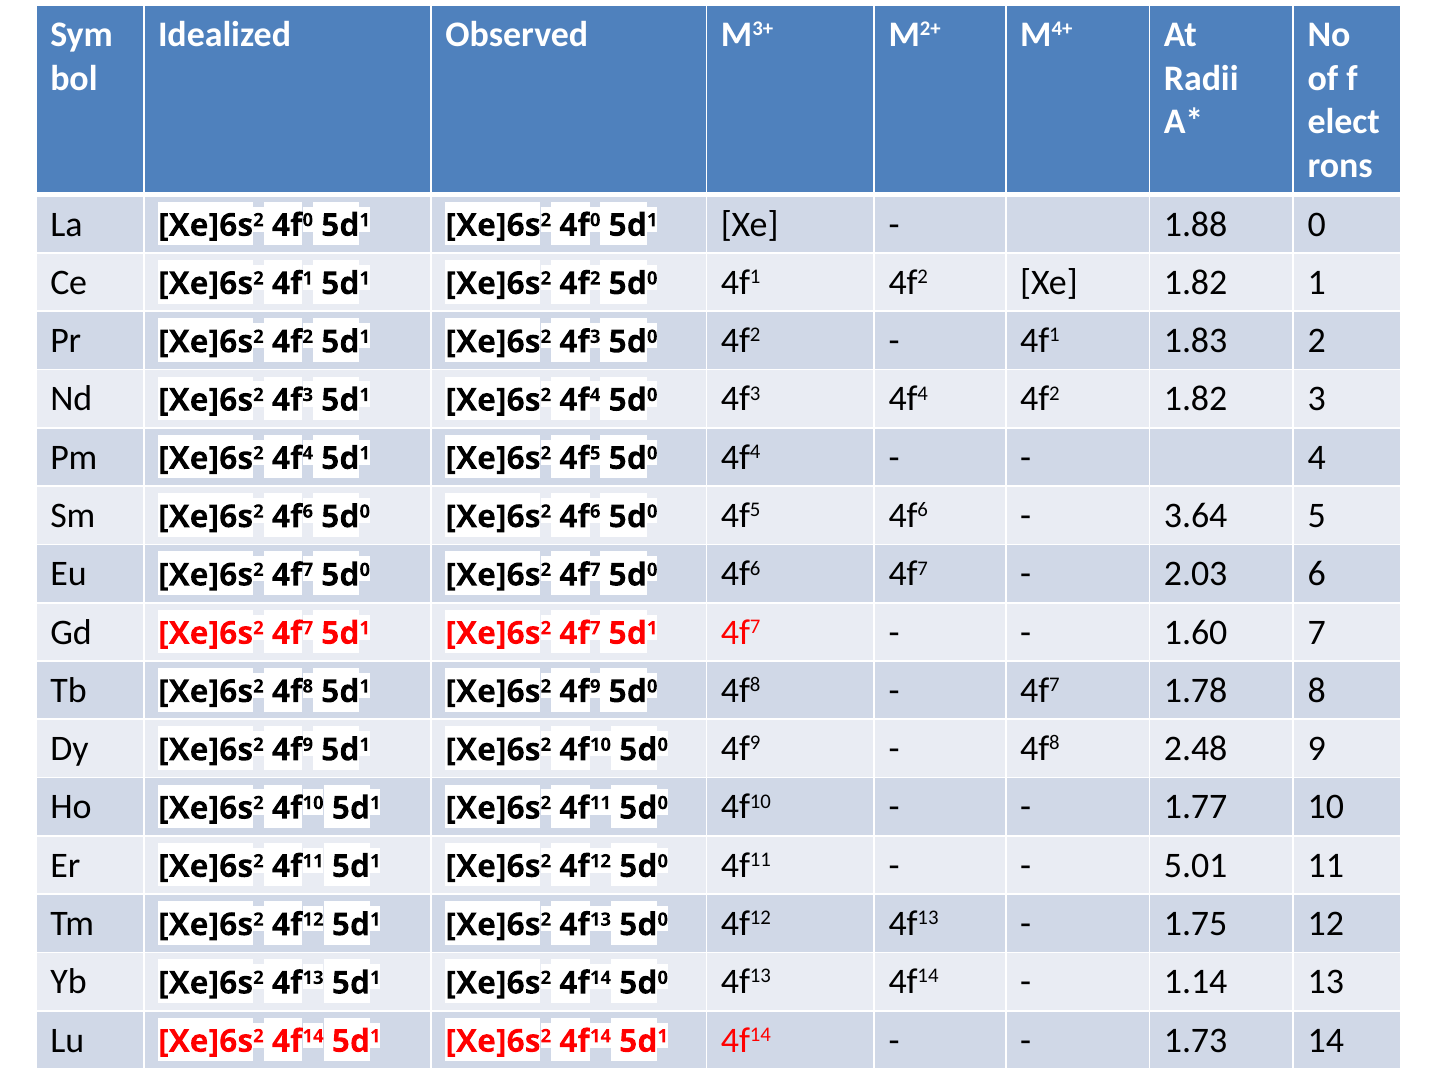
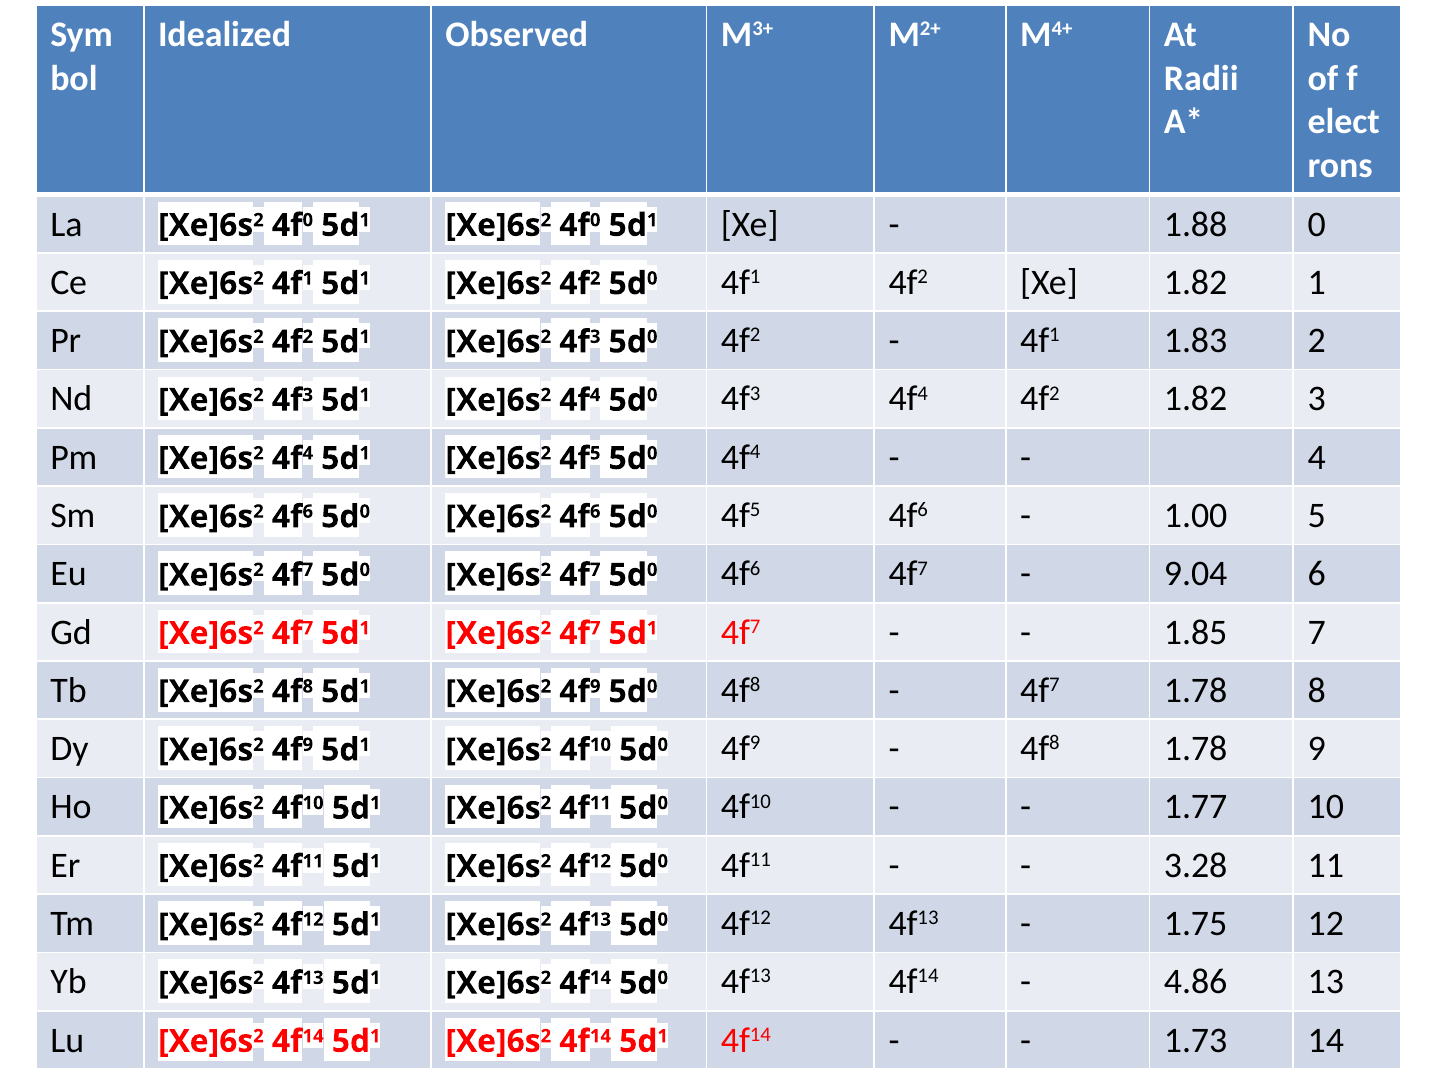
3.64: 3.64 -> 1.00
2.03: 2.03 -> 9.04
1.60: 1.60 -> 1.85
4f8 2.48: 2.48 -> 1.78
5.01: 5.01 -> 3.28
1.14: 1.14 -> 4.86
